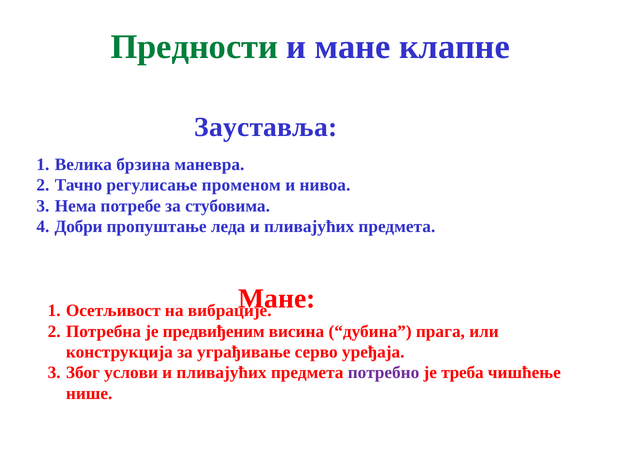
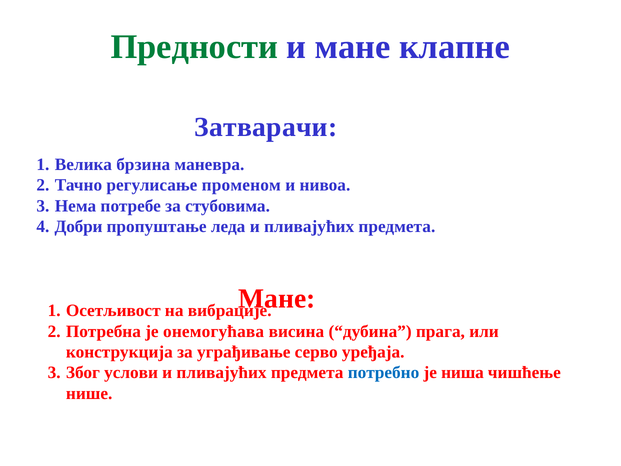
Зауставља: Зауставља -> Затварачи
предвиђеним: предвиђеним -> онемогућава
потребно colour: purple -> blue
треба: треба -> ниша
